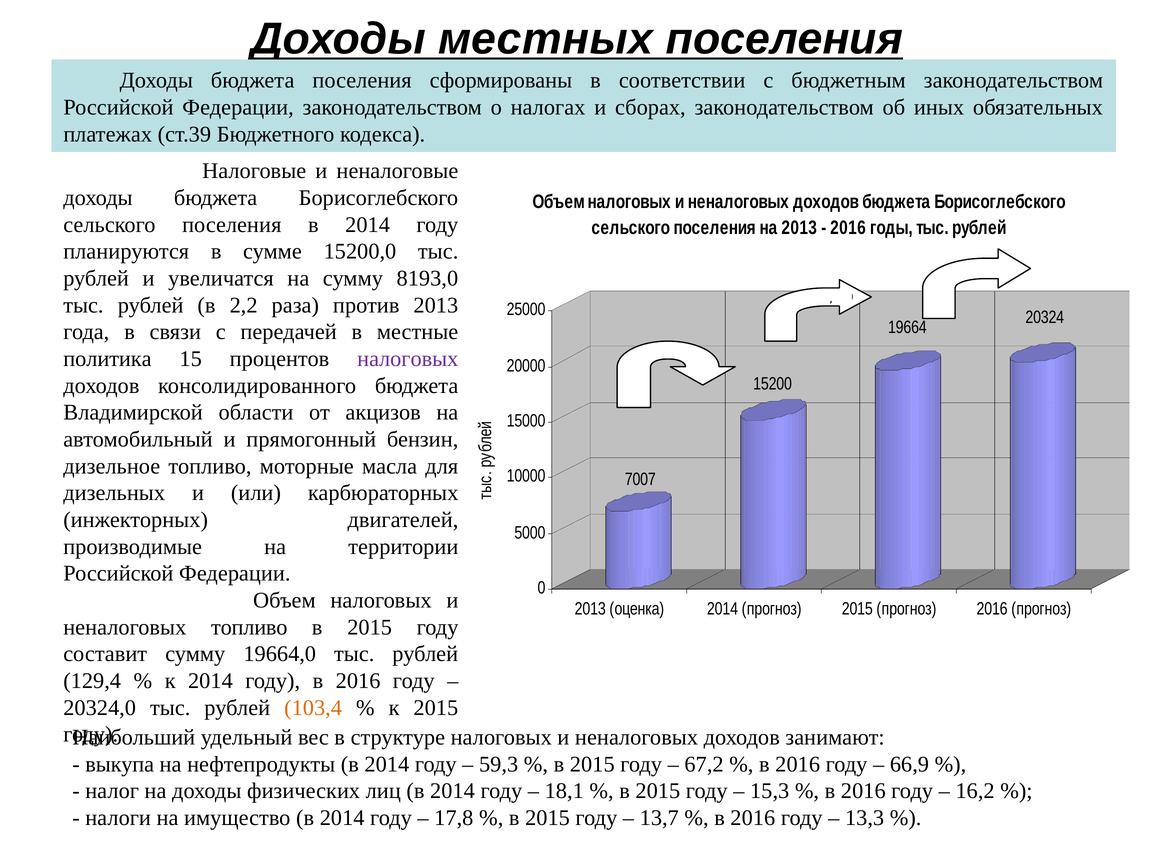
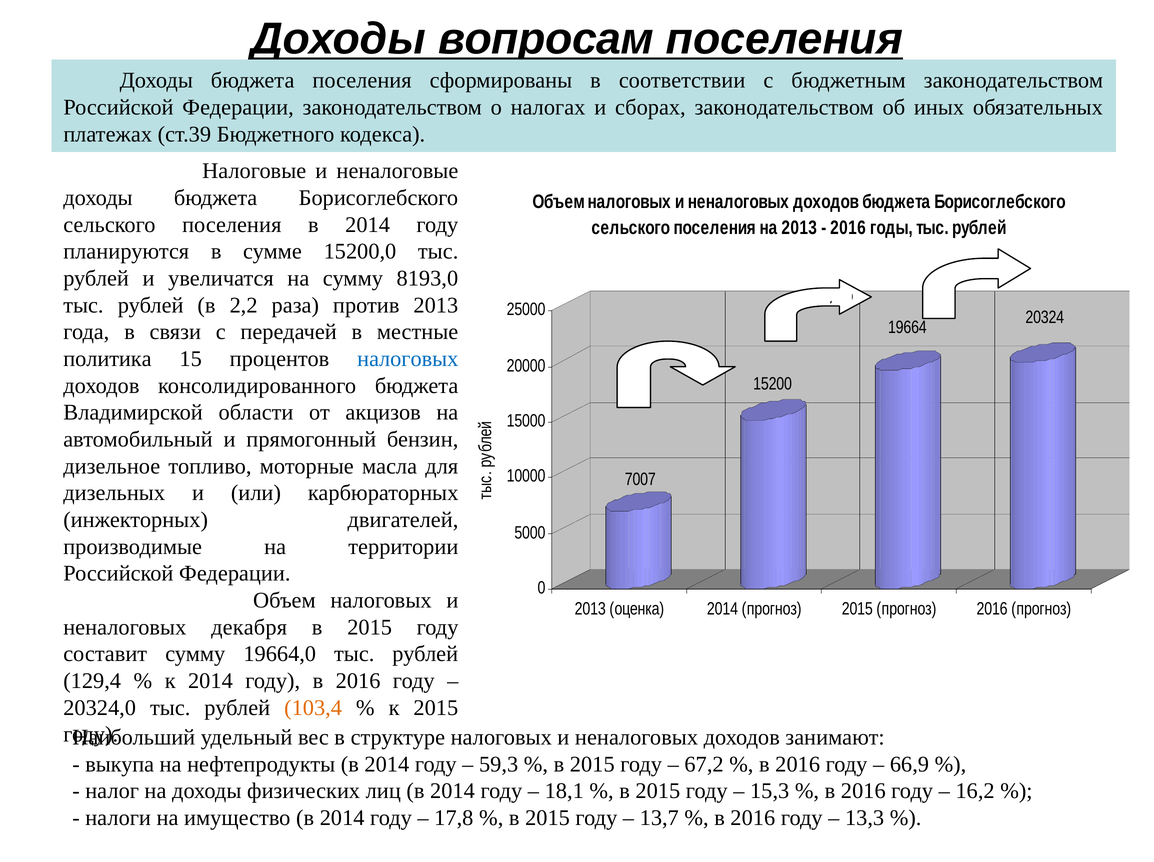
местных: местных -> вопросам
налоговых at (408, 359) colour: purple -> blue
неналоговых топливо: топливо -> декабря
